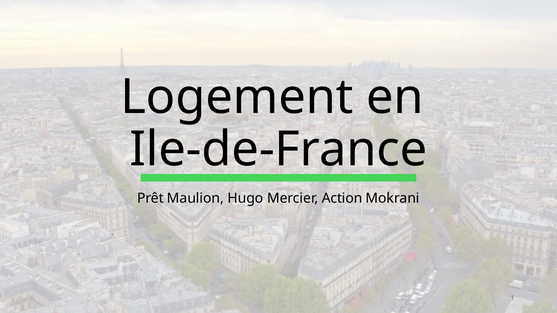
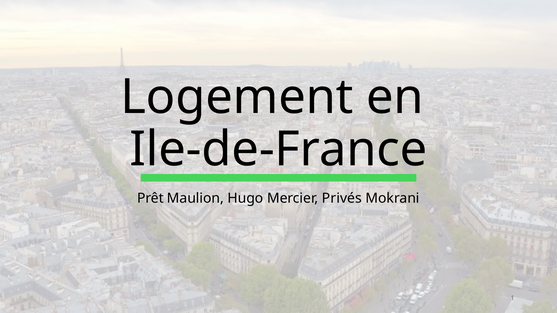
Action: Action -> Privés
